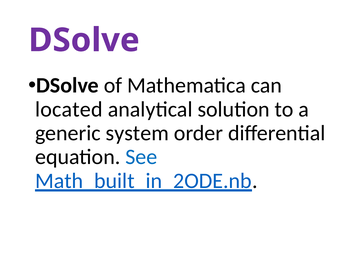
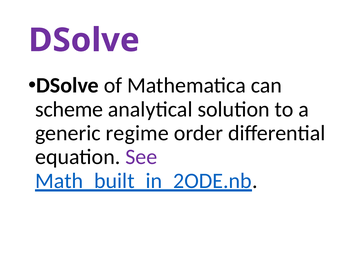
located: located -> scheme
system: system -> regime
See colour: blue -> purple
